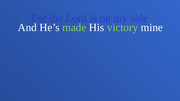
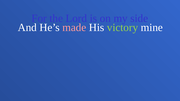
made colour: light green -> pink
